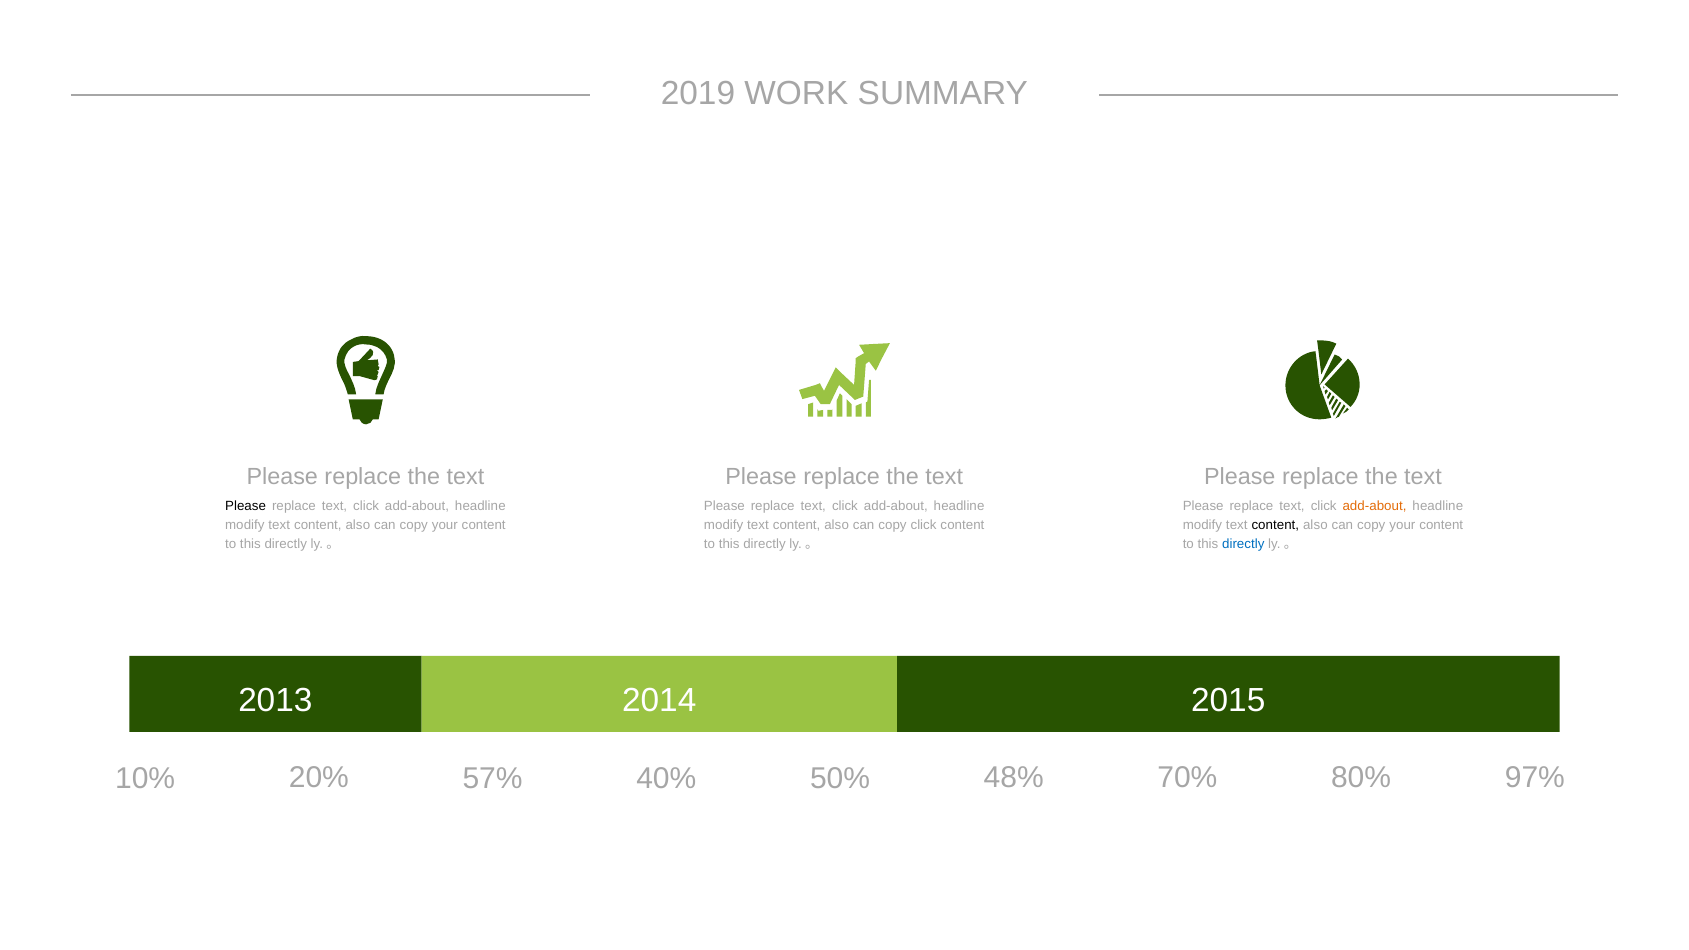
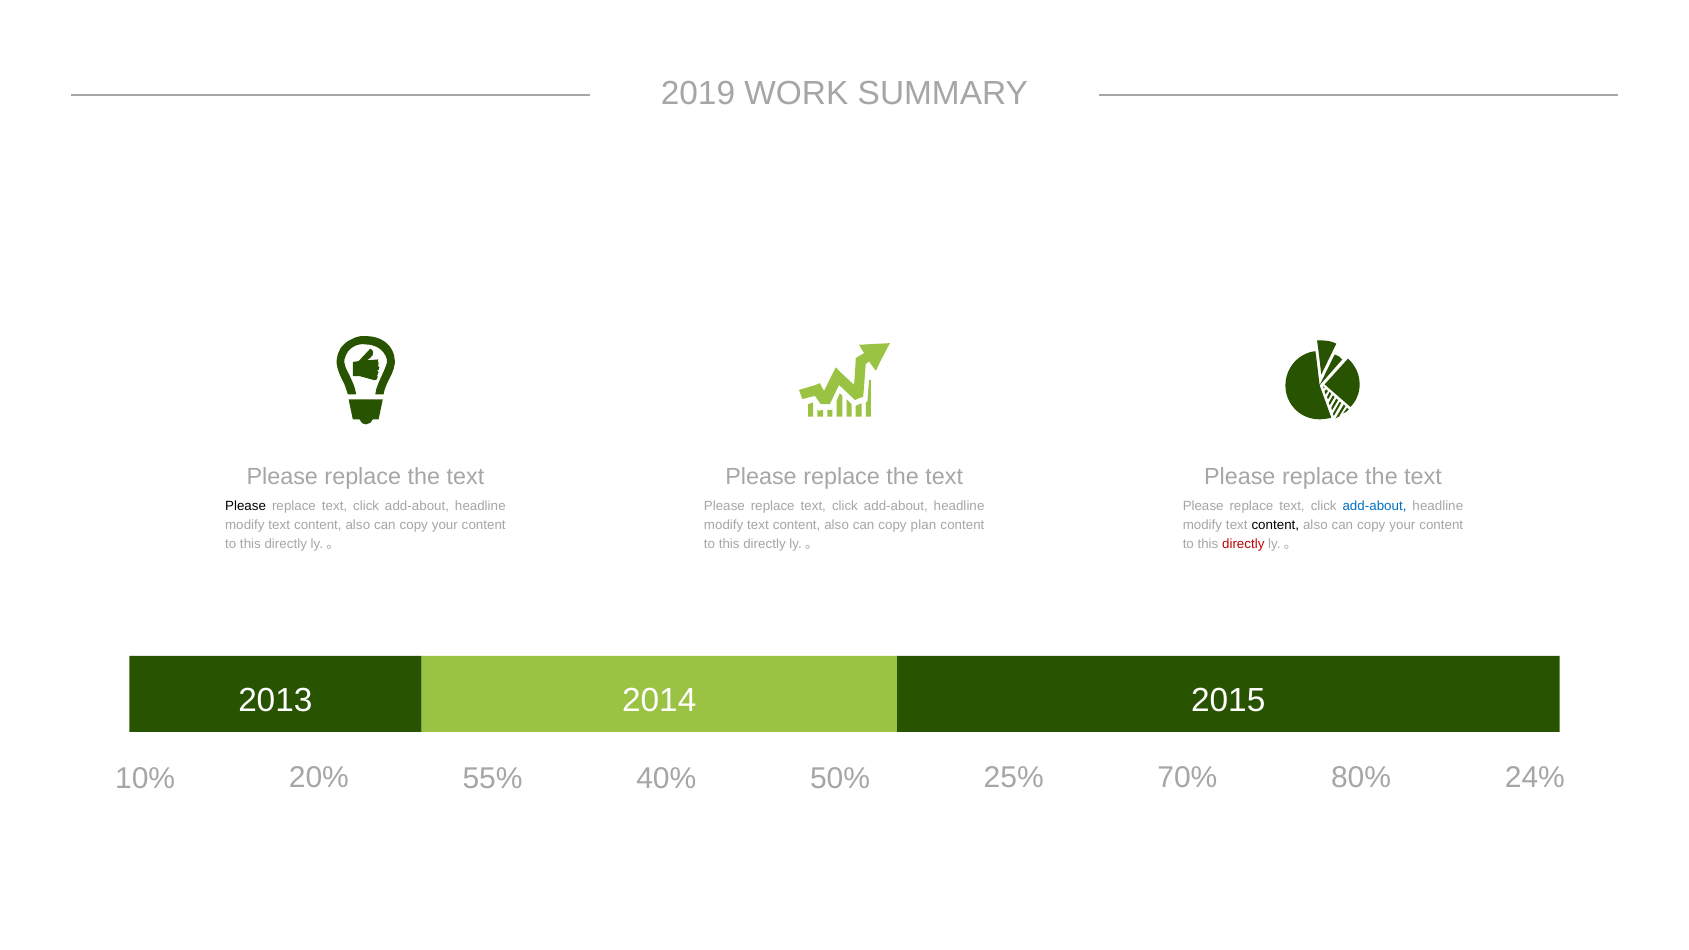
add-about at (1375, 506) colour: orange -> blue
copy click: click -> plan
directly at (1243, 544) colour: blue -> red
57%: 57% -> 55%
48%: 48% -> 25%
97%: 97% -> 24%
